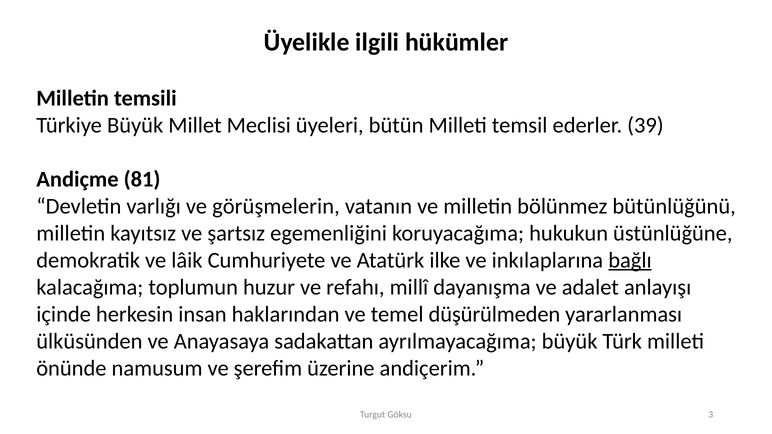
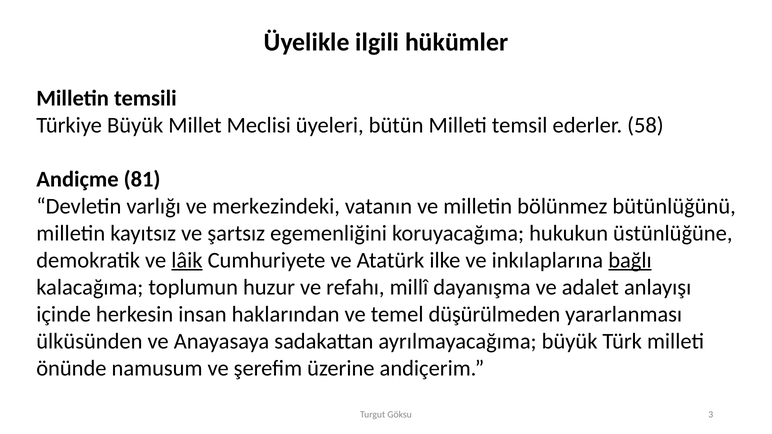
39: 39 -> 58
görüşmelerin: görüşmelerin -> merkezindeki
lâik underline: none -> present
